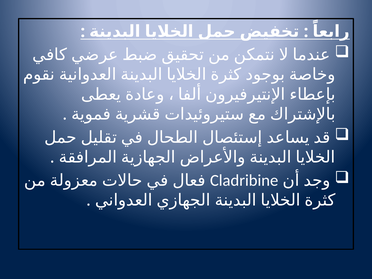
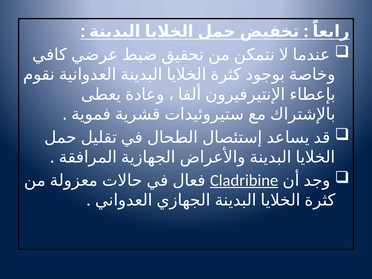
Cladribine underline: none -> present
